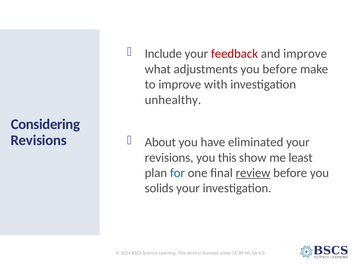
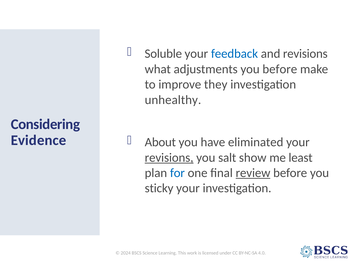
Include: Include -> Soluble
feedback colour: red -> blue
and improve: improve -> revisions
with: with -> they
Revisions at (39, 140): Revisions -> Evidence
revisions at (169, 157) underline: none -> present
you this: this -> salt
solids: solids -> sticky
